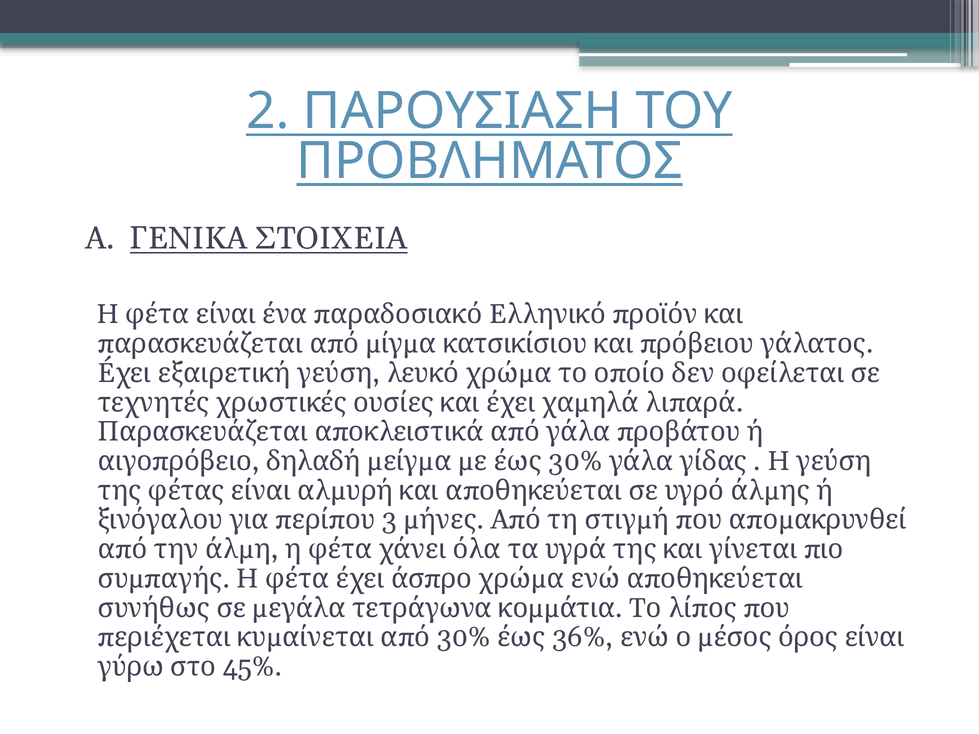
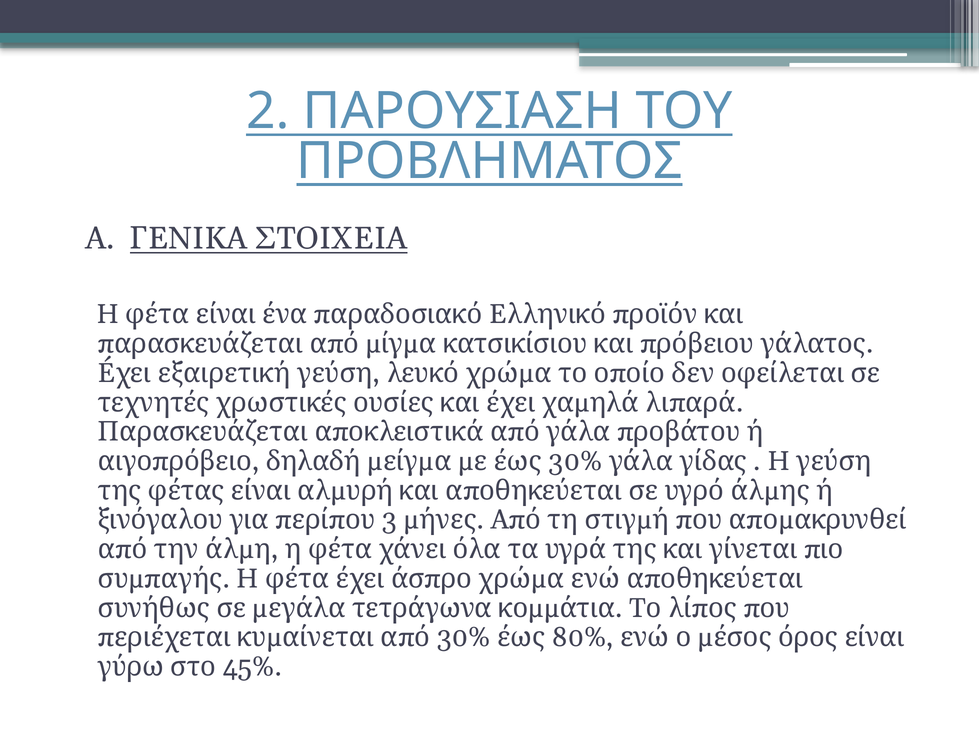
36%: 36% -> 80%
